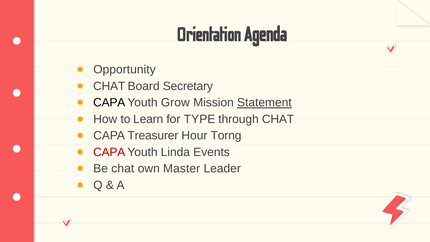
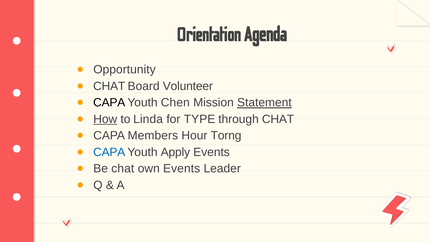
Secretary: Secretary -> Volunteer
Grow: Grow -> Chen
How underline: none -> present
Learn: Learn -> Linda
Treasurer: Treasurer -> Members
CAPA at (109, 152) colour: red -> blue
Linda: Linda -> Apply
own Master: Master -> Events
